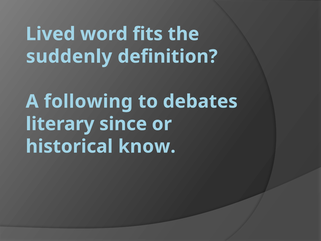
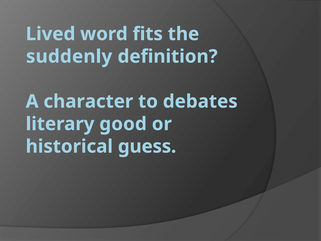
following: following -> character
since: since -> good
know: know -> guess
